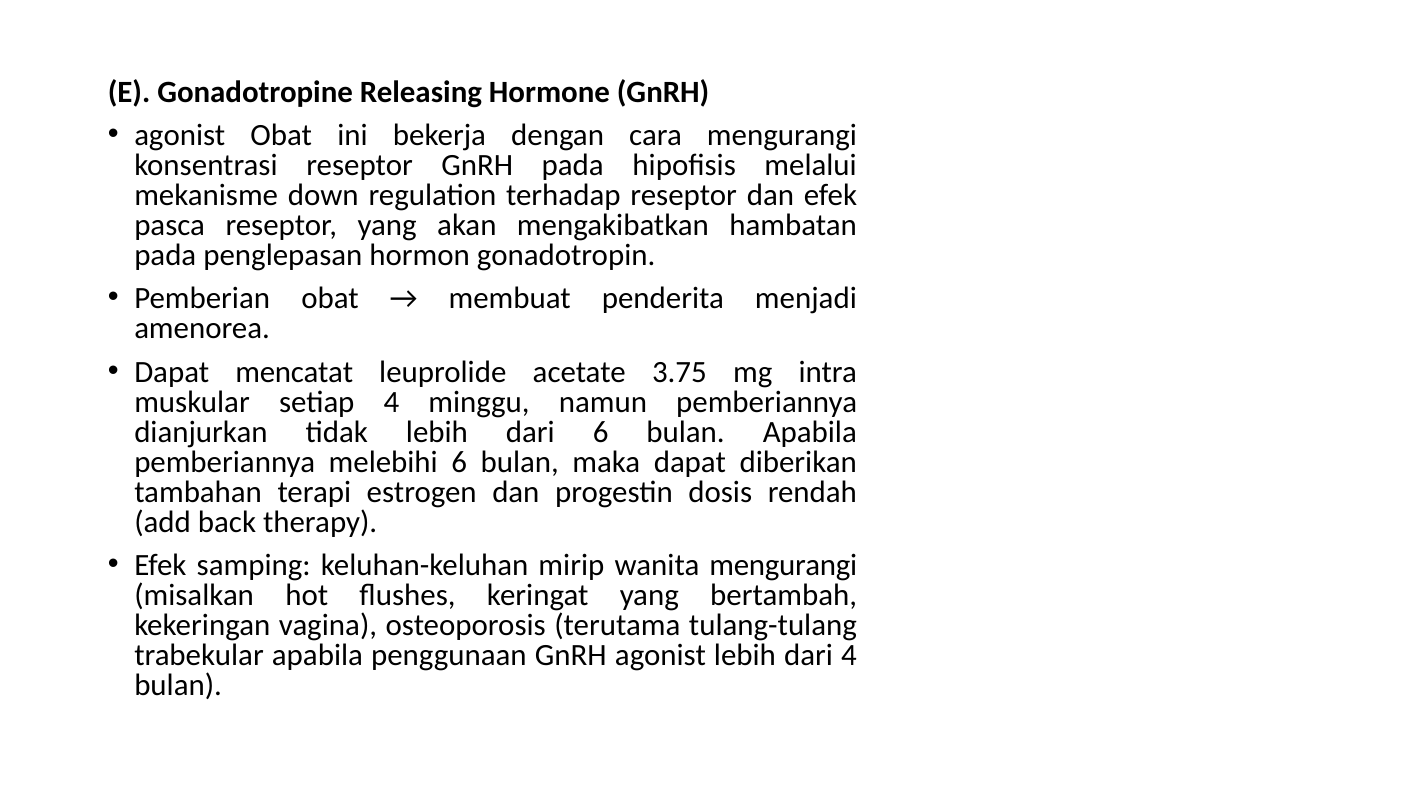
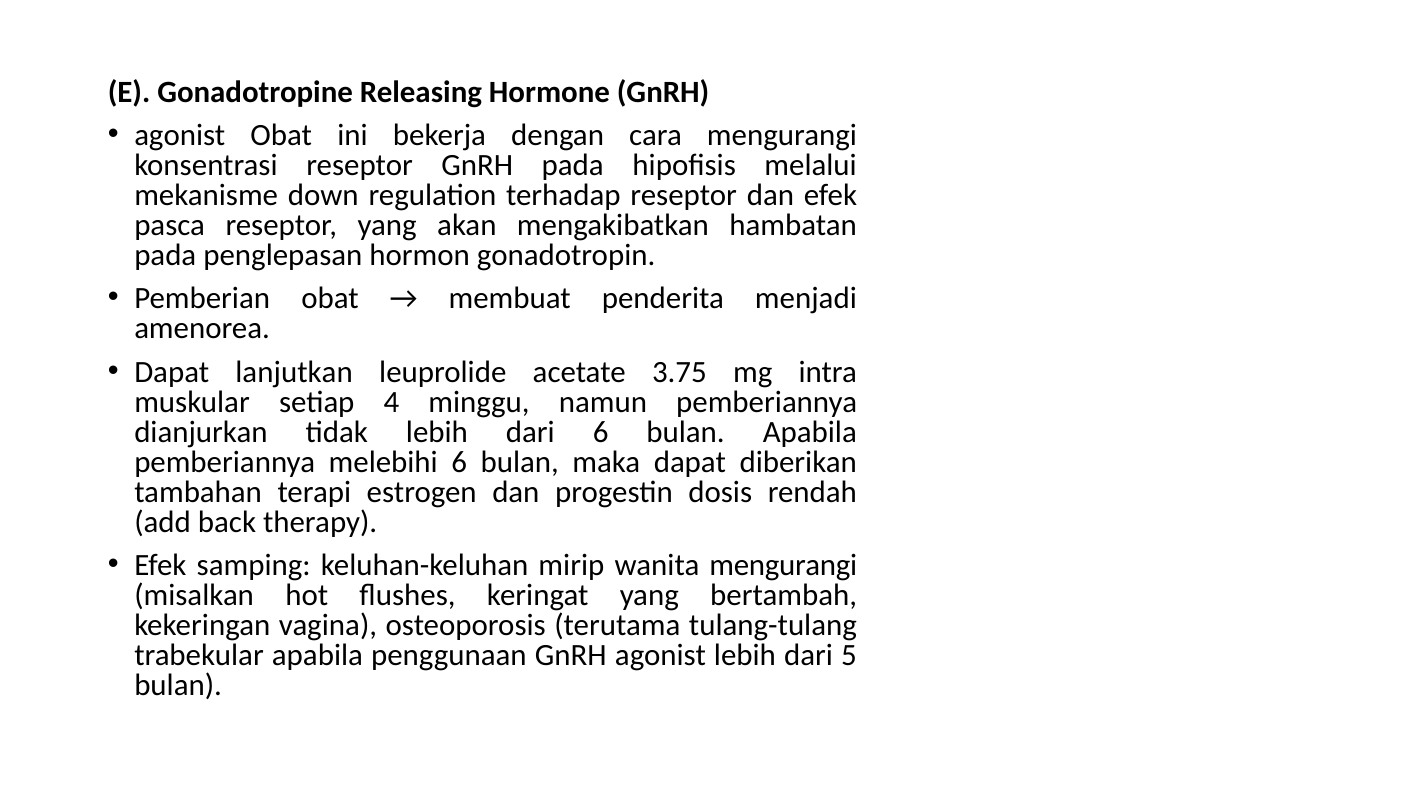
mencatat: mencatat -> lanjutkan
dari 4: 4 -> 5
